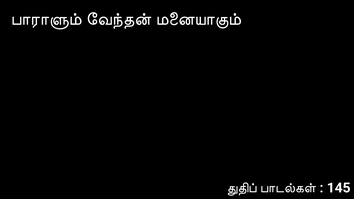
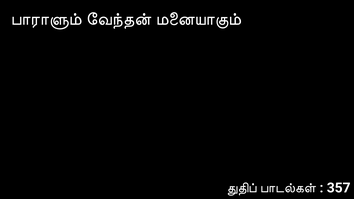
145: 145 -> 357
